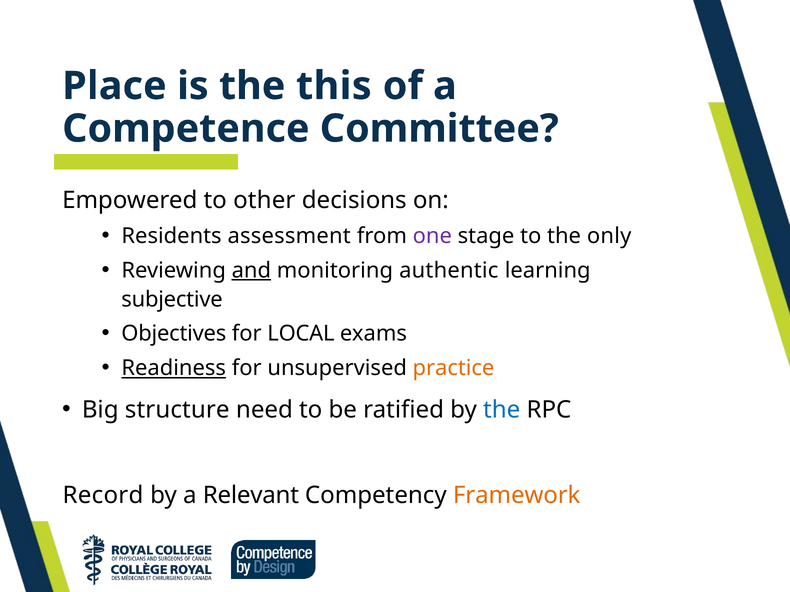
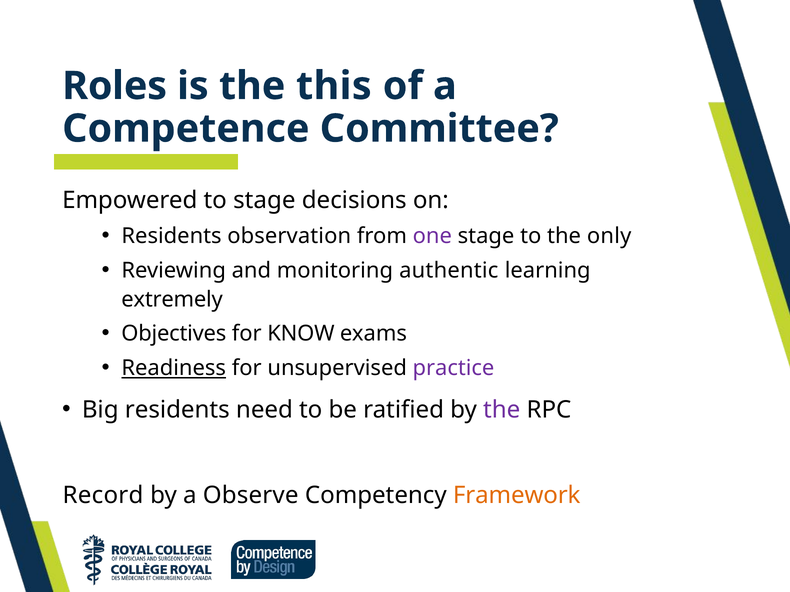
Place: Place -> Roles
to other: other -> stage
assessment: assessment -> observation
and underline: present -> none
subjective: subjective -> extremely
LOCAL: LOCAL -> KNOW
practice colour: orange -> purple
Big structure: structure -> residents
the at (502, 410) colour: blue -> purple
Relevant: Relevant -> Observe
